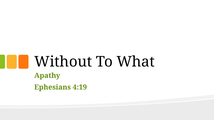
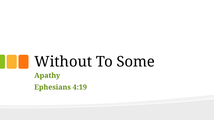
What: What -> Some
